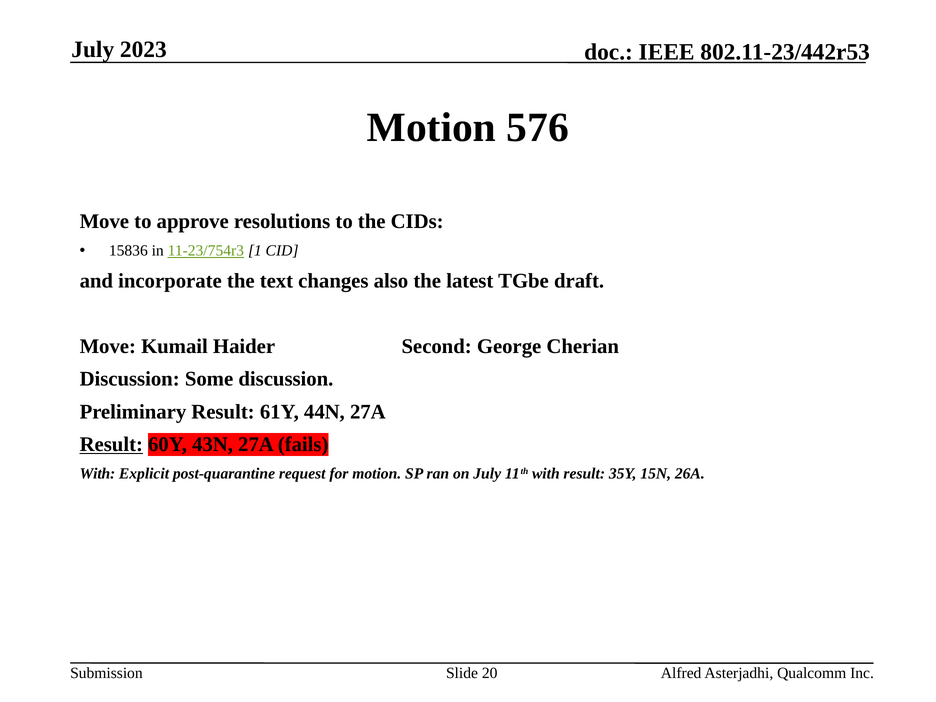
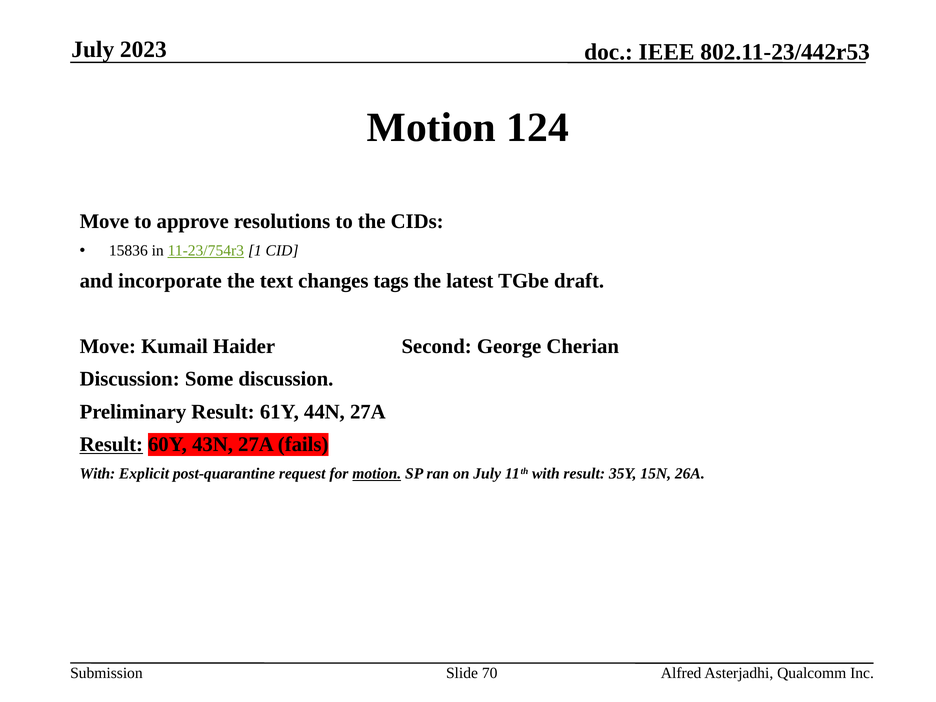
576: 576 -> 124
also: also -> tags
motion at (377, 474) underline: none -> present
20: 20 -> 70
